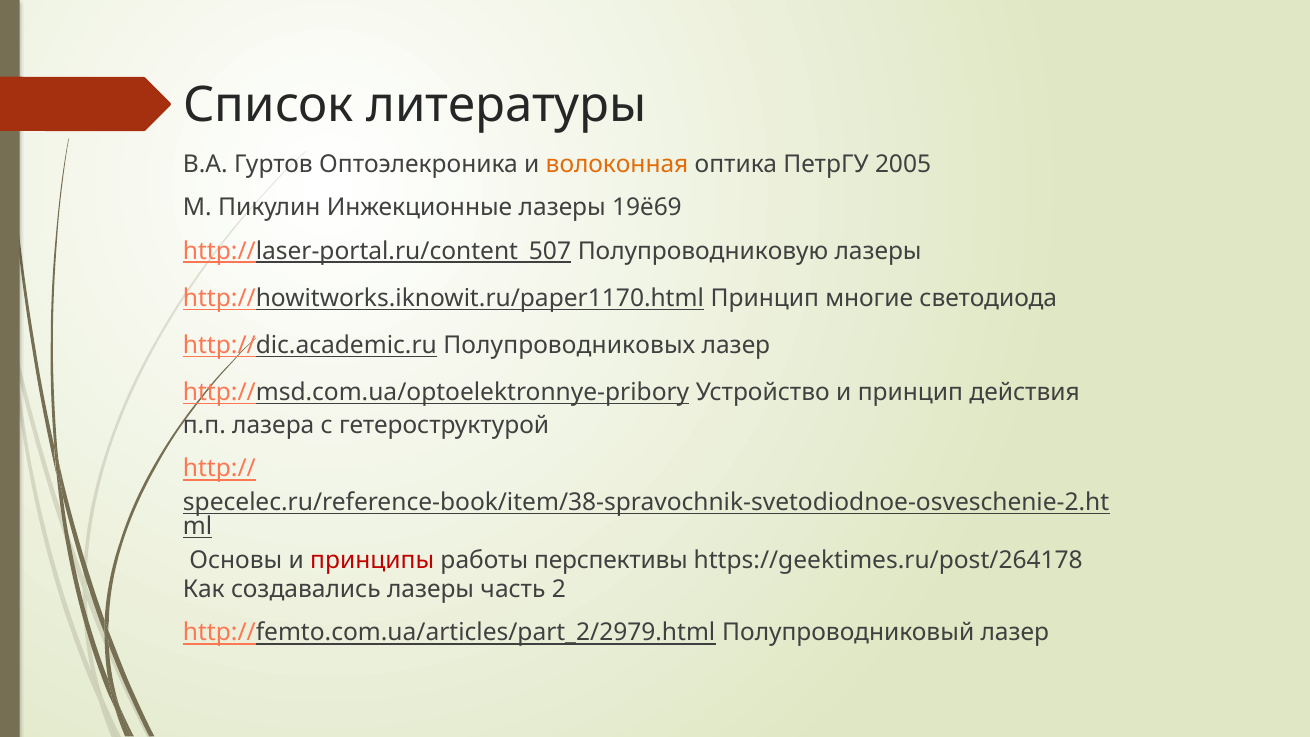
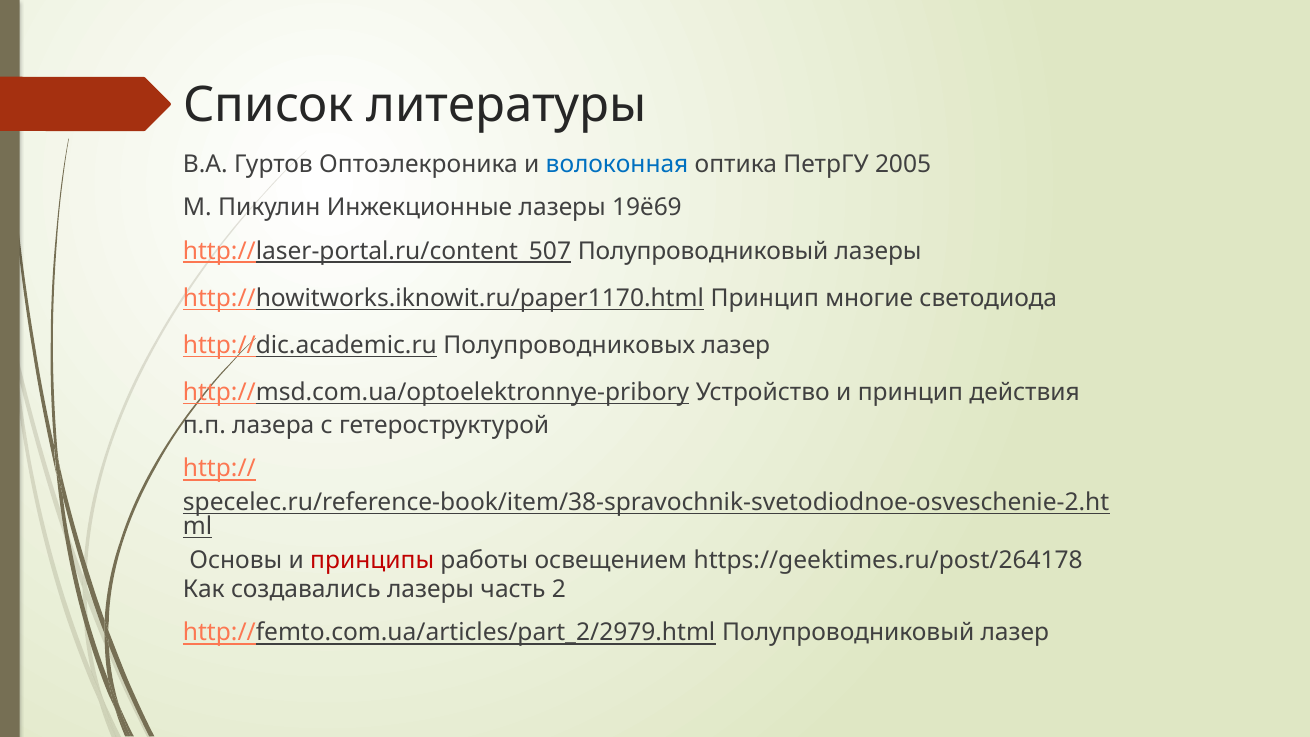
волоконная colour: orange -> blue
http://laser-portal.ru/content_507 Полупроводниковую: Полупроводниковую -> Полупроводниковый
перспективы: перспективы -> освещением
